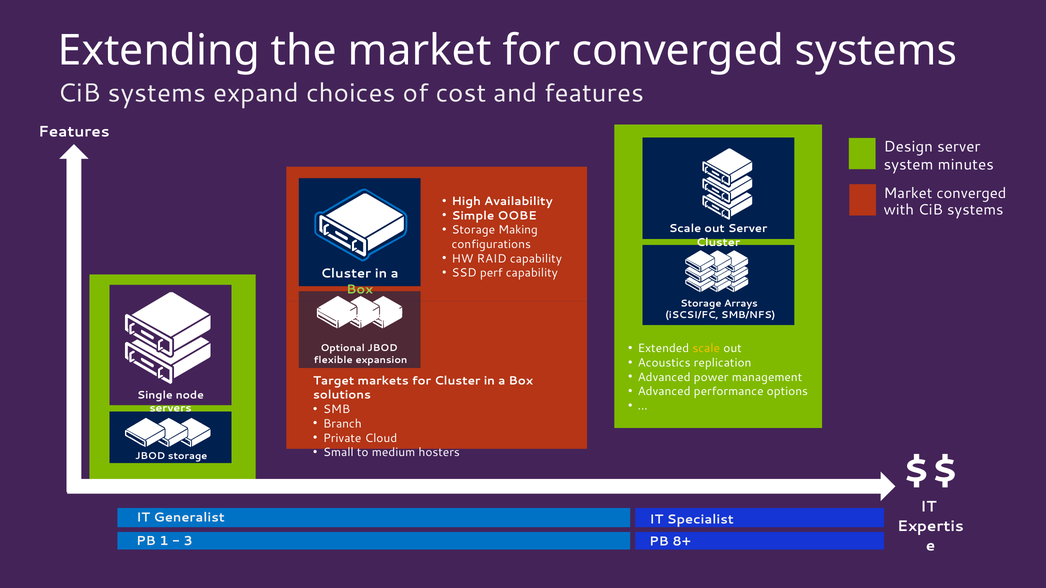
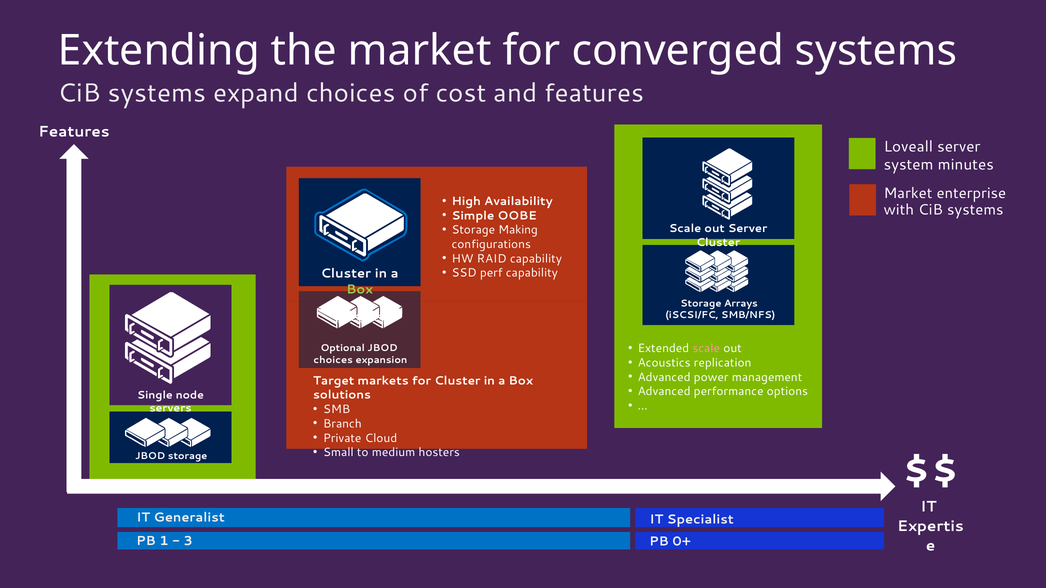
Design: Design -> Loveall
Market converged: converged -> enterprise
scale at (706, 349) colour: yellow -> pink
flexible at (333, 360): flexible -> choices
8+: 8+ -> 0+
